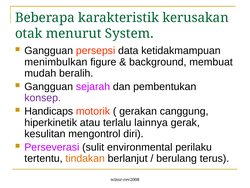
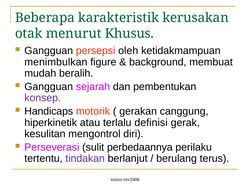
System: System -> Khusus
data: data -> oleh
lainnya: lainnya -> definisi
environmental: environmental -> perbedaannya
tindakan colour: orange -> purple
